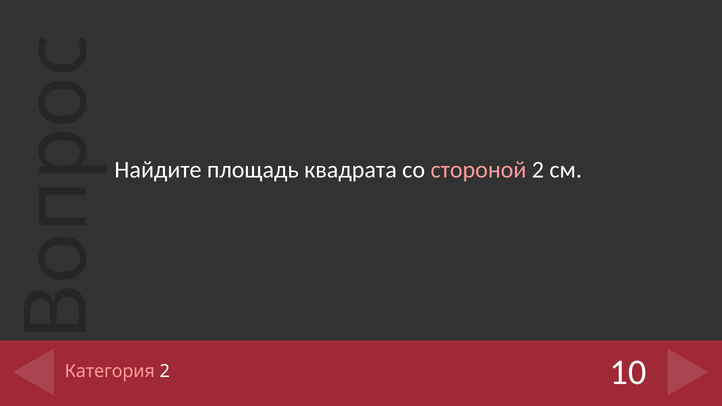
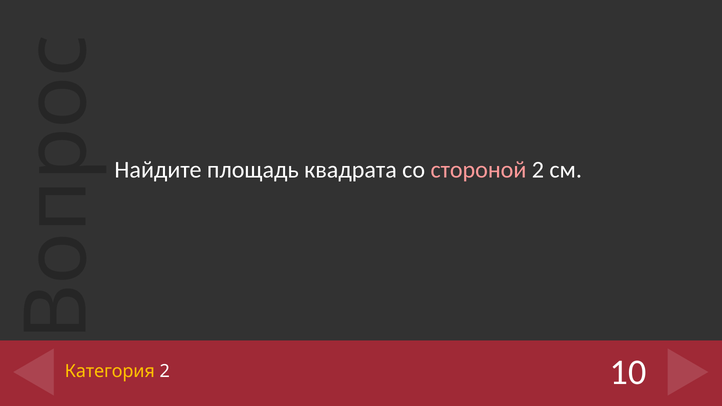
Категория colour: pink -> yellow
